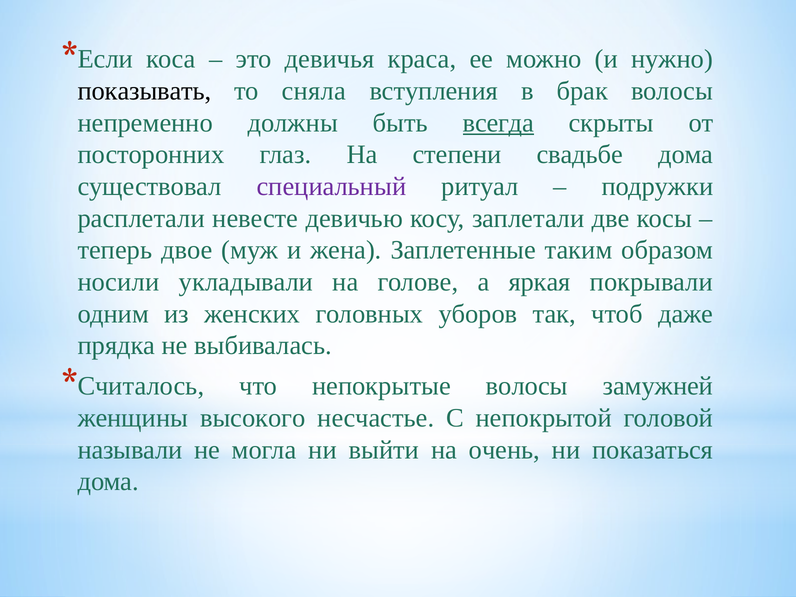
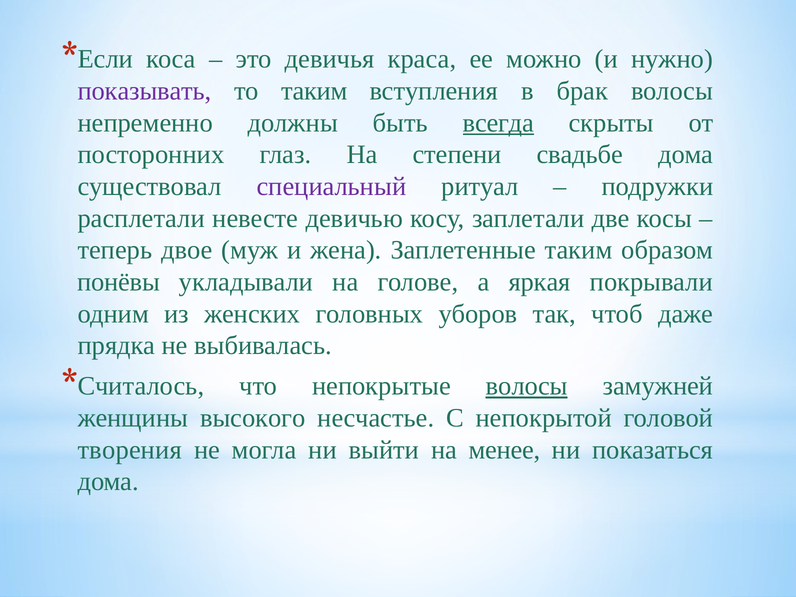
показывать colour: black -> purple
то сняла: сняла -> таким
носили: носили -> понёвы
волосы at (527, 386) underline: none -> present
называли: называли -> творения
очень: очень -> менее
